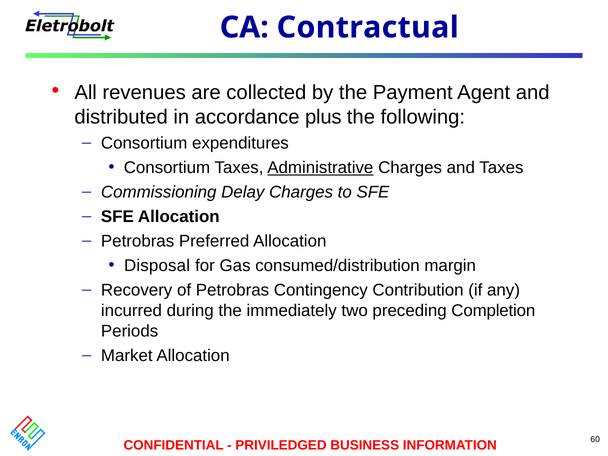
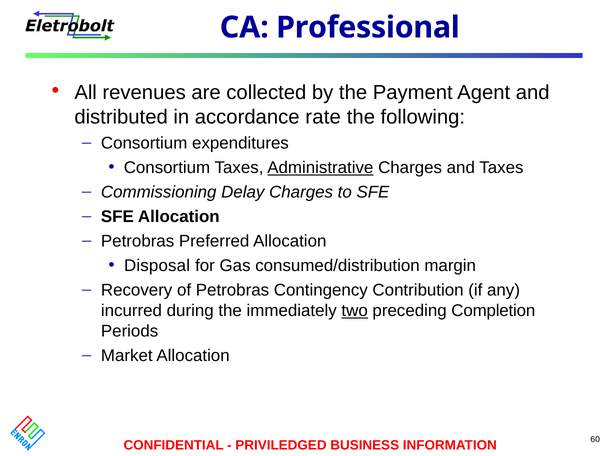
Contractual: Contractual -> Professional
plus: plus -> rate
two underline: none -> present
